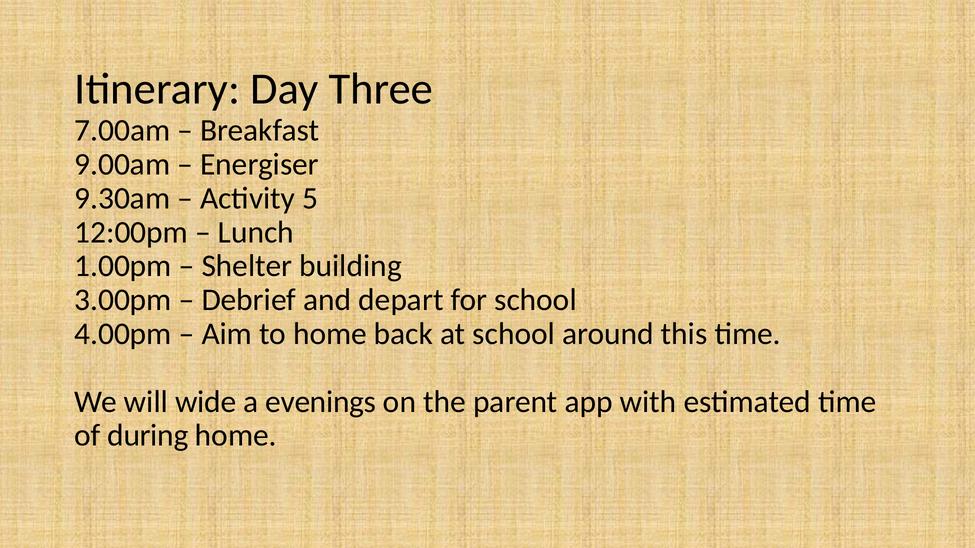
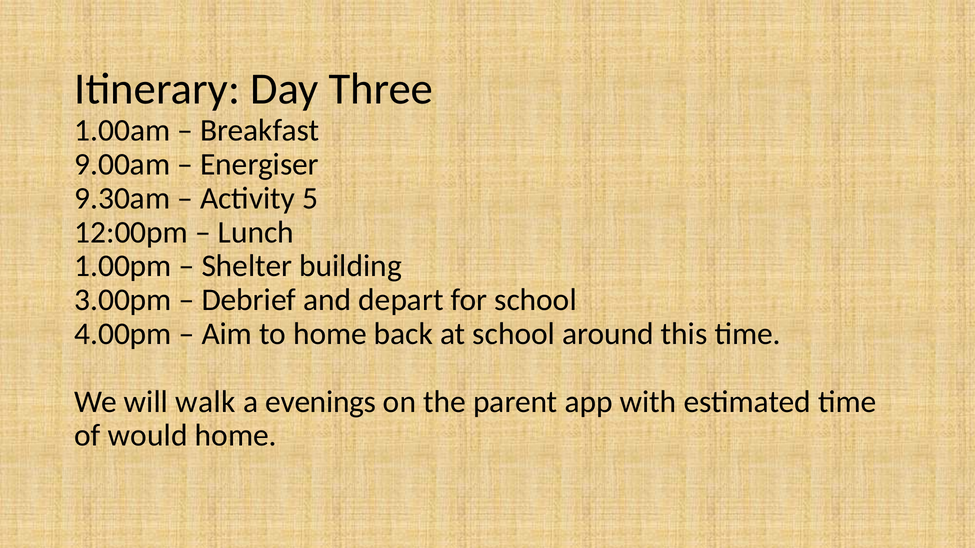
7.00am: 7.00am -> 1.00am
wide: wide -> walk
during: during -> would
